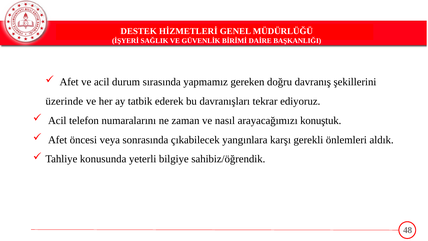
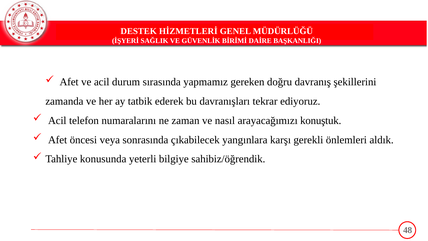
üzerinde: üzerinde -> zamanda
